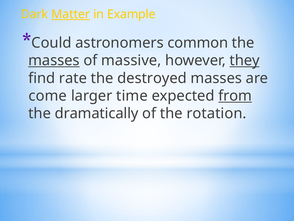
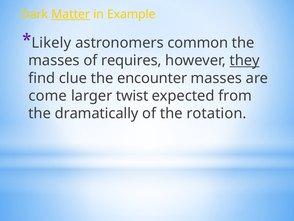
Could: Could -> Likely
masses at (54, 60) underline: present -> none
massive: massive -> requires
rate: rate -> clue
destroyed: destroyed -> encounter
time: time -> twist
from underline: present -> none
